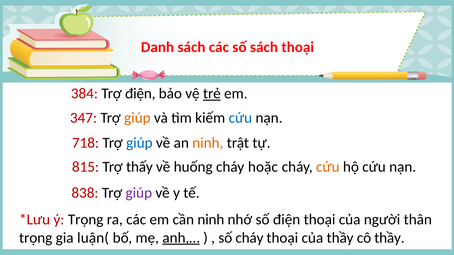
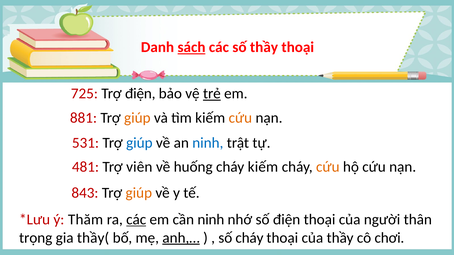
sách at (192, 47) underline: none -> present
số sách: sách -> thầy
384: 384 -> 725
347: 347 -> 881
cứu at (240, 118) colour: blue -> orange
718: 718 -> 531
ninh at (208, 143) colour: orange -> blue
815: 815 -> 481
thấy: thấy -> viên
cháy hoặc: hoặc -> kiếm
838: 838 -> 843
giúp at (139, 193) colour: purple -> orange
ý Trọng: Trọng -> Thăm
các at (136, 220) underline: none -> present
luận(: luận( -> thầy(
cô thầy: thầy -> chơi
